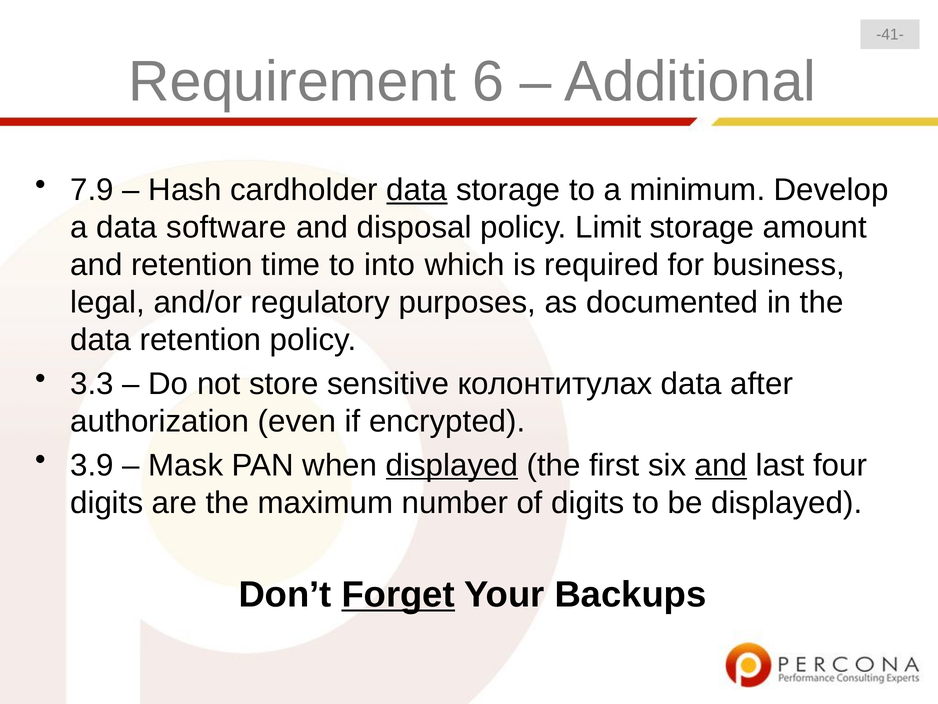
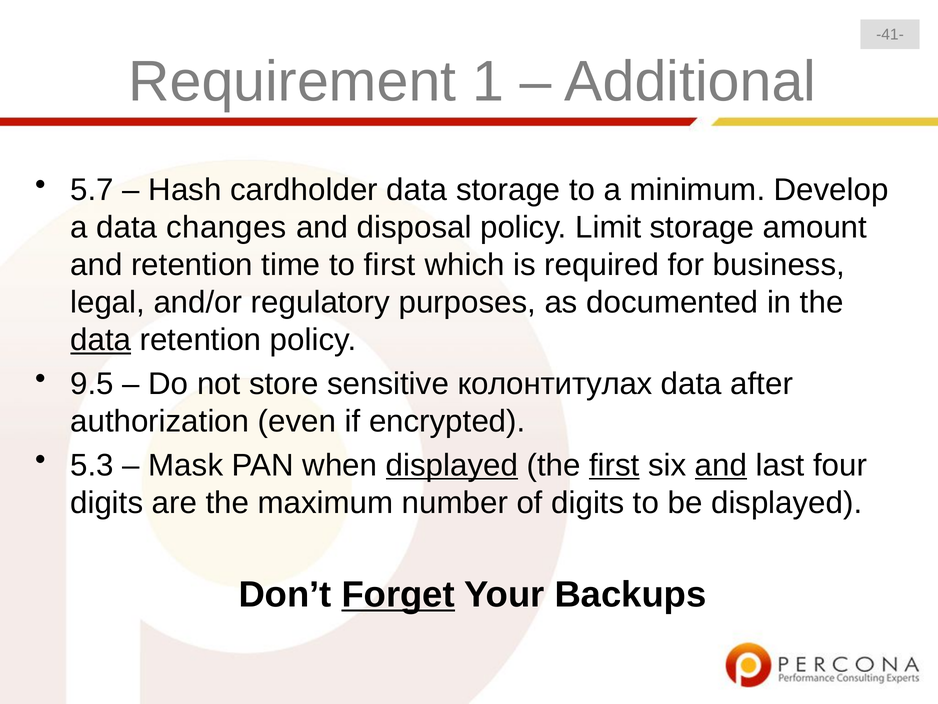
6: 6 -> 1
7.9: 7.9 -> 5.7
data at (417, 190) underline: present -> none
software: software -> changes
to into: into -> first
data at (101, 340) underline: none -> present
3.3: 3.3 -> 9.5
3.9: 3.9 -> 5.3
first at (614, 465) underline: none -> present
